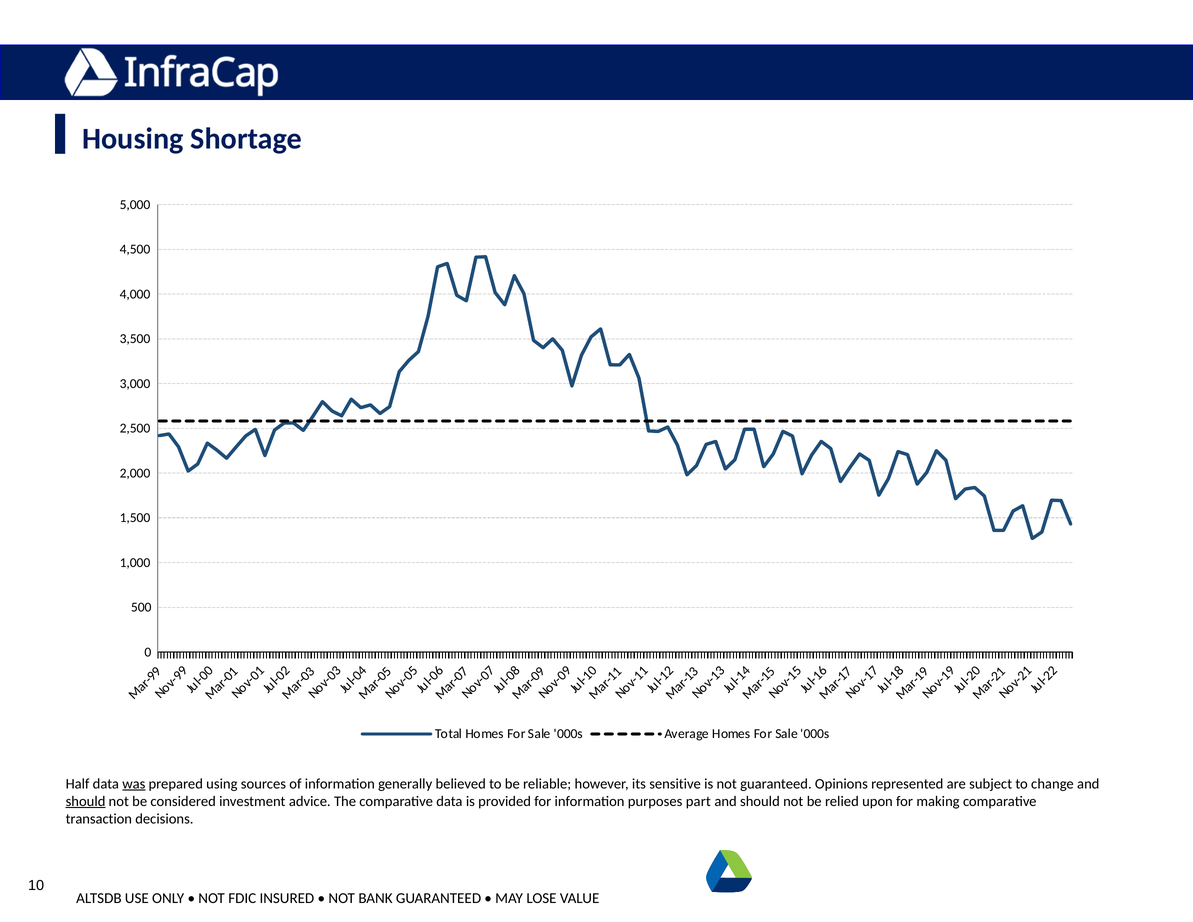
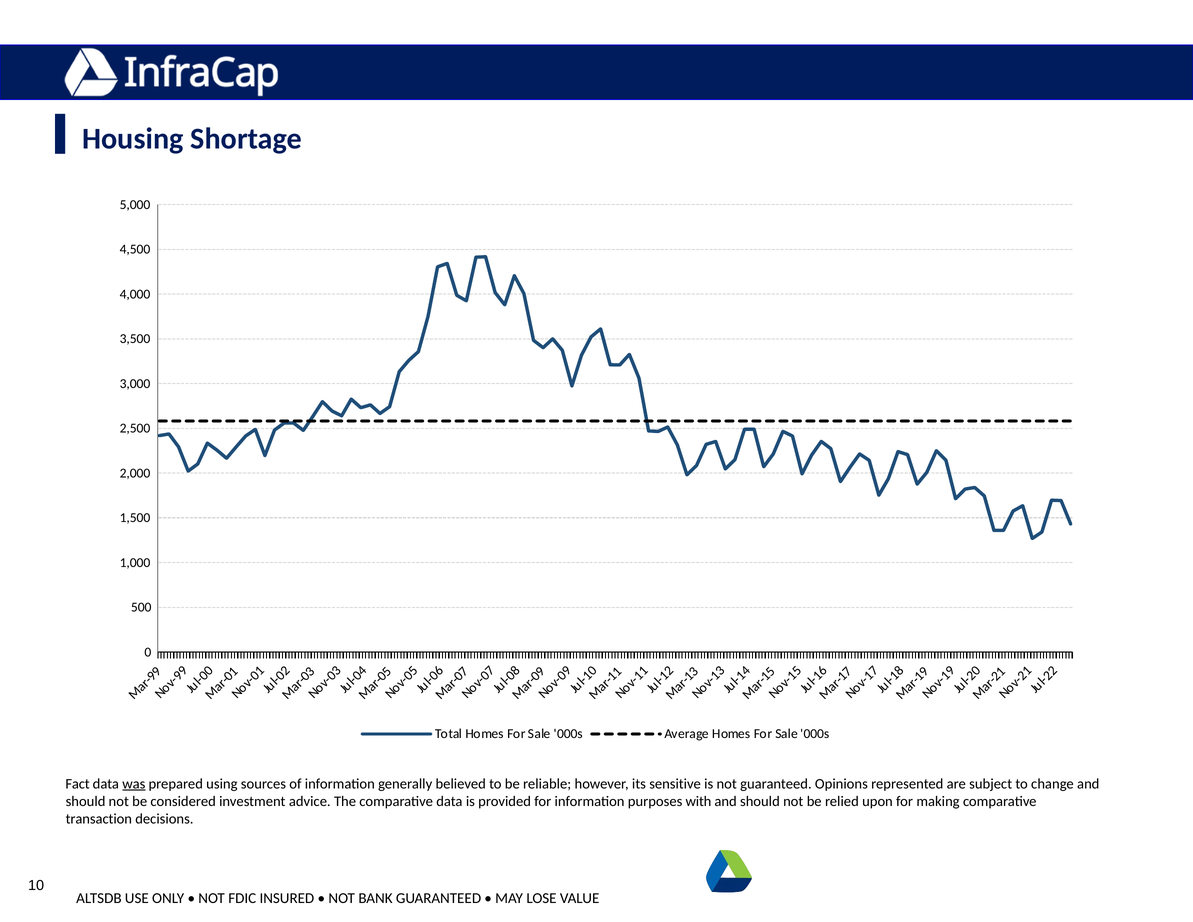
Half: Half -> Fact
should at (86, 801) underline: present -> none
part: part -> with
